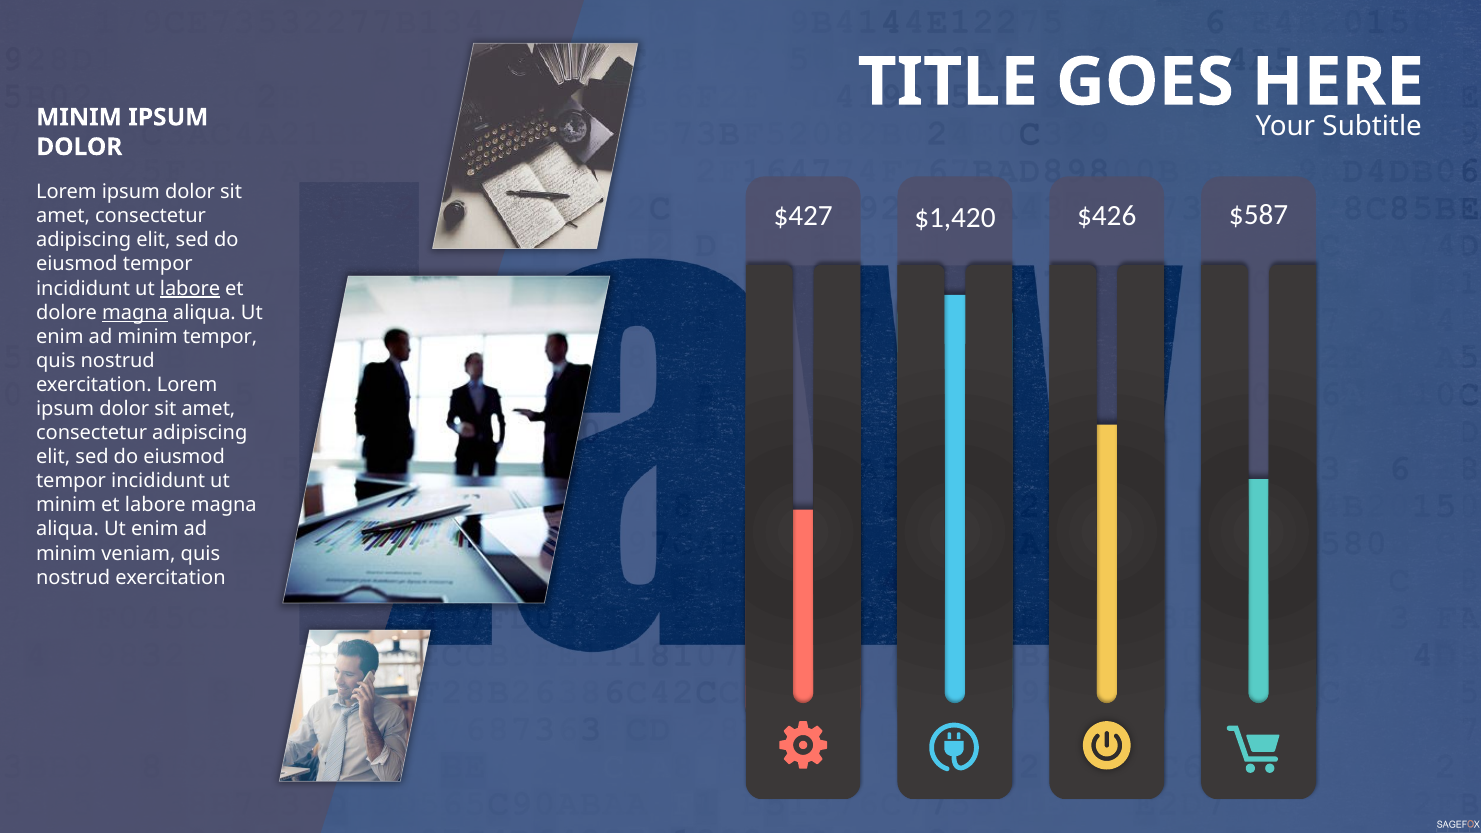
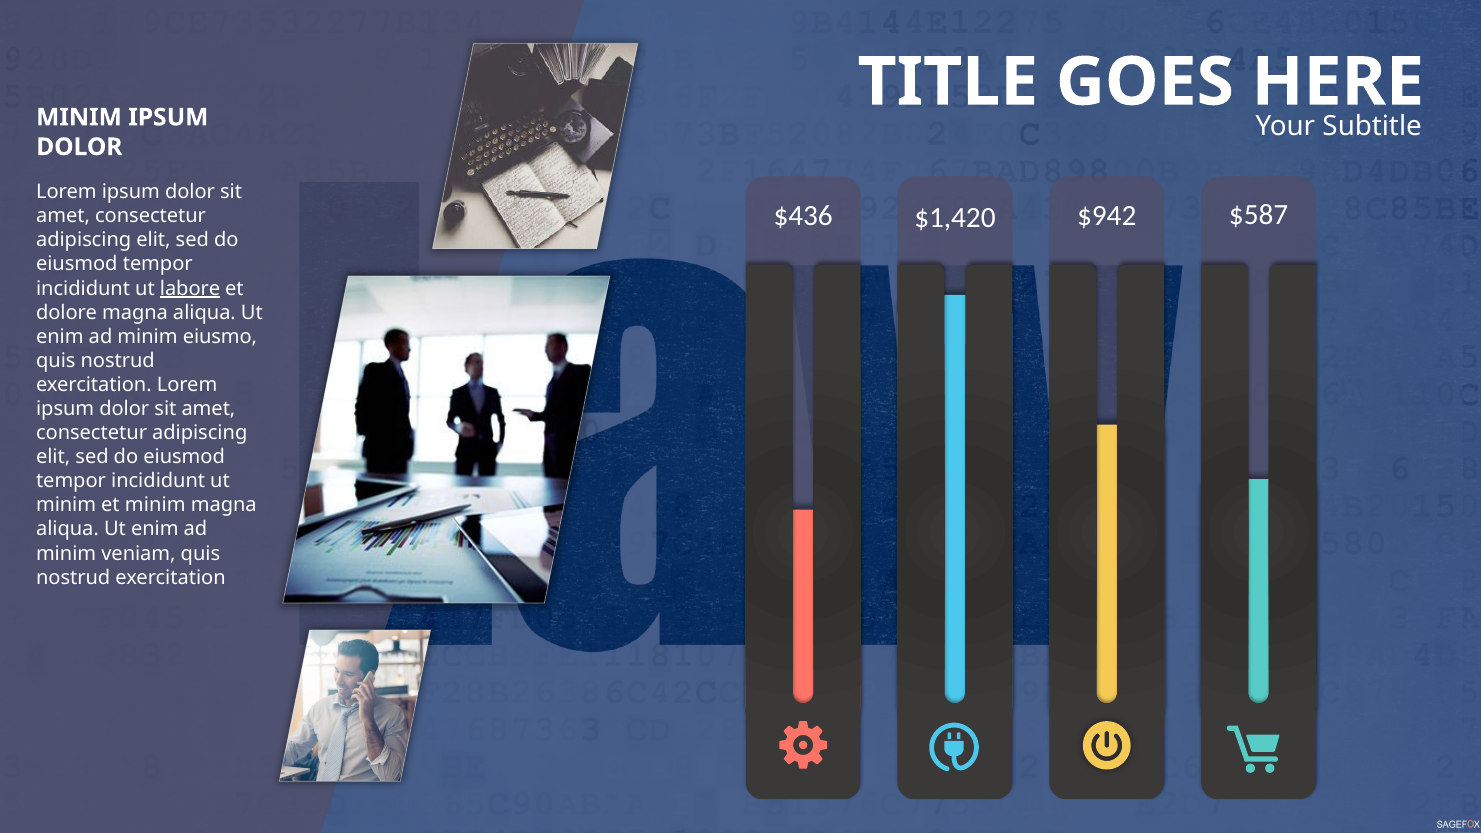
$427: $427 -> $436
$426: $426 -> $942
magna at (135, 313) underline: present -> none
minim tempor: tempor -> eiusmo
et labore: labore -> minim
